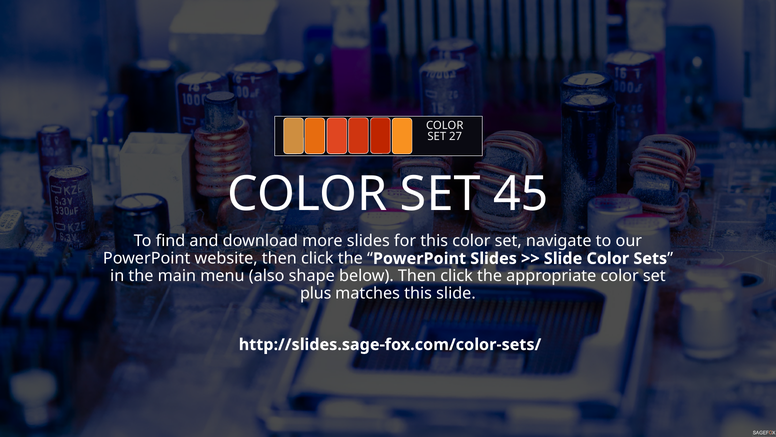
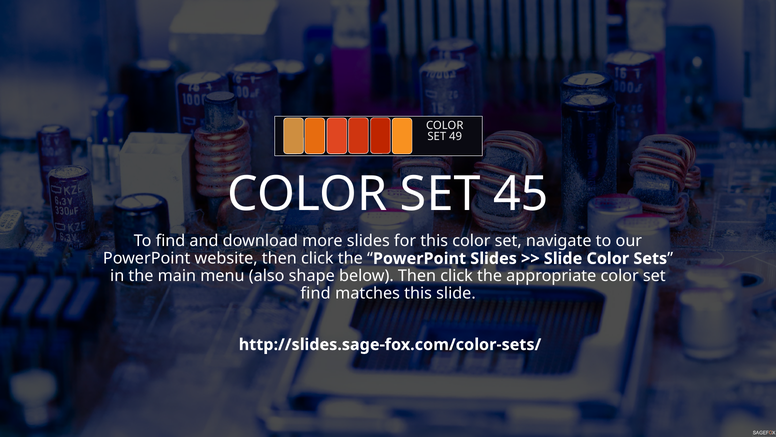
27: 27 -> 49
plus at (316, 293): plus -> find
